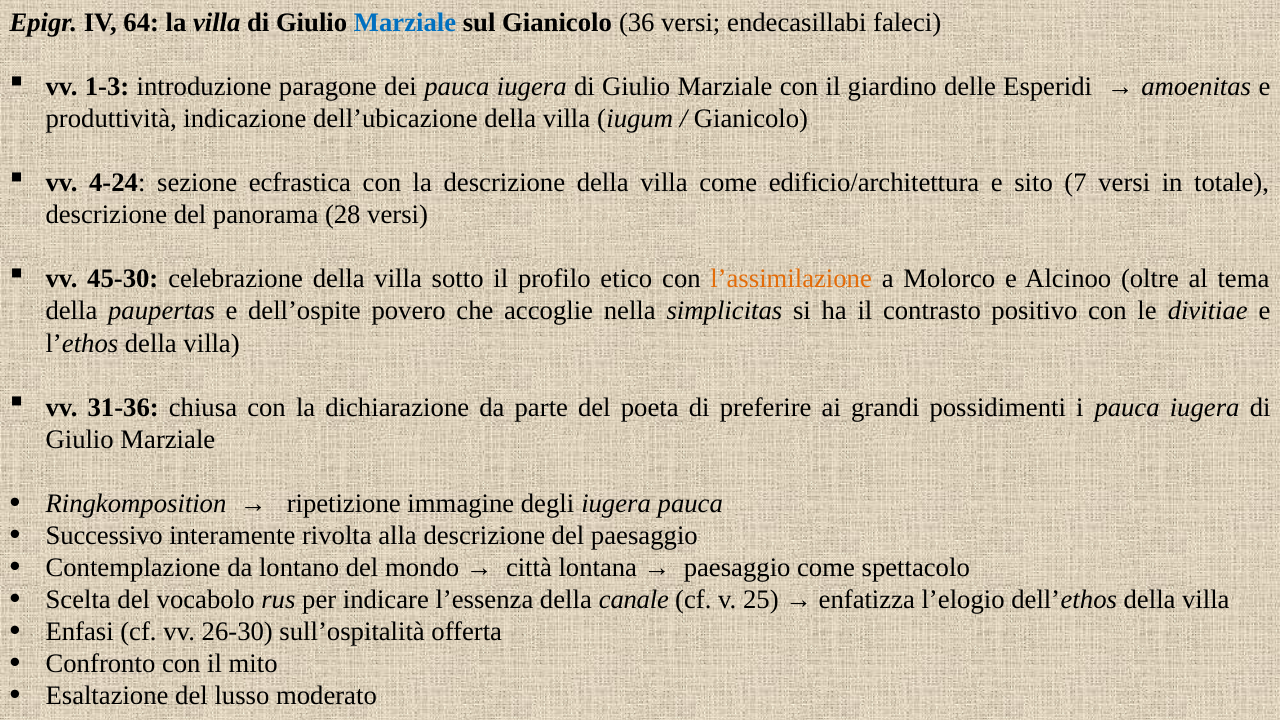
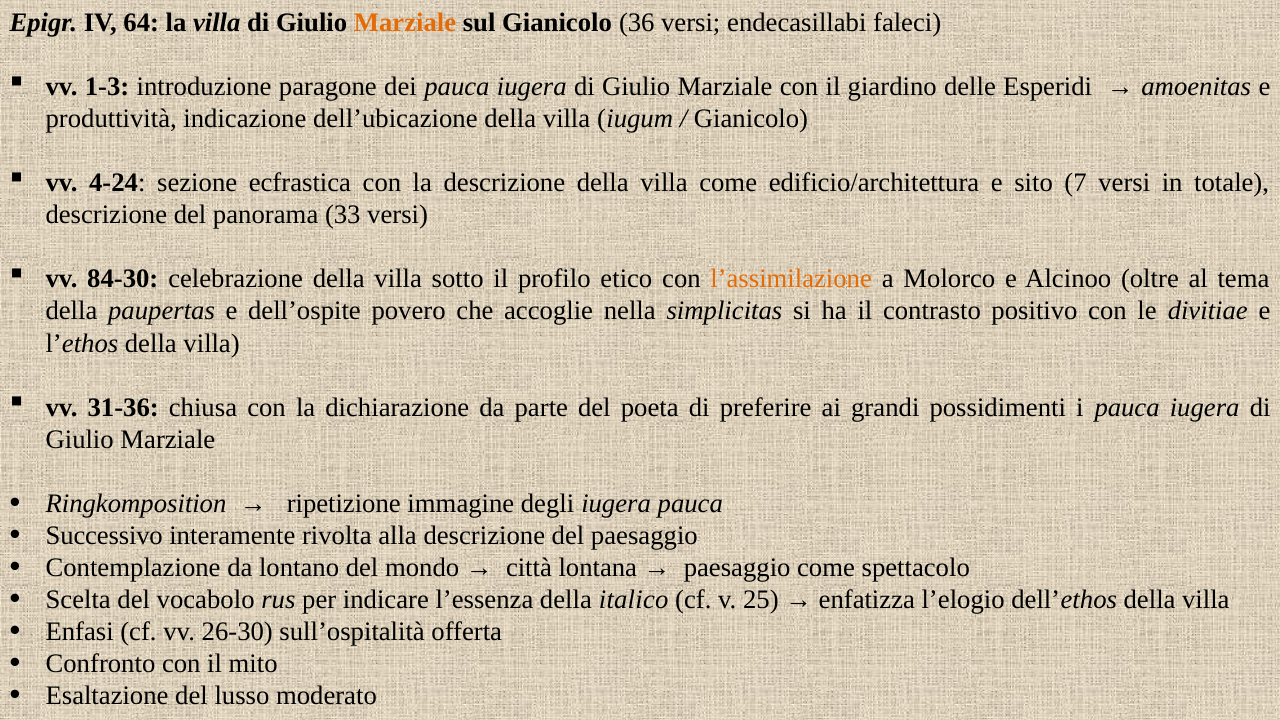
Marziale at (405, 23) colour: blue -> orange
28: 28 -> 33
45-30: 45-30 -> 84-30
canale: canale -> italico
